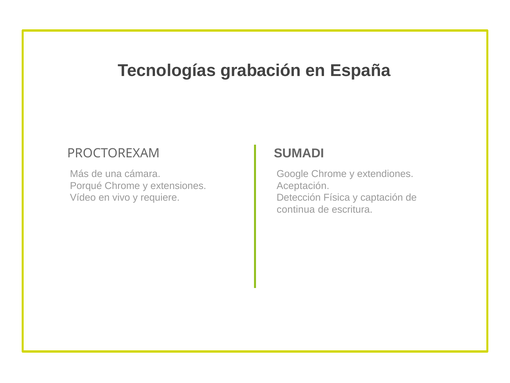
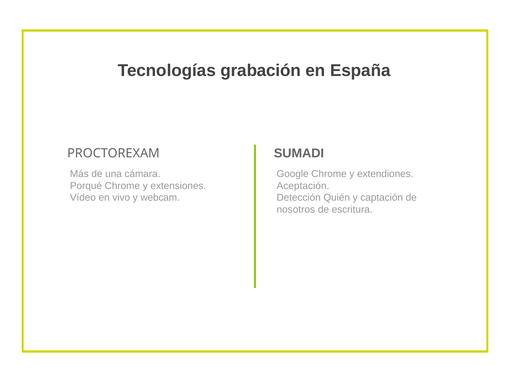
requiere: requiere -> webcam
Física: Física -> Quién
continua: continua -> nosotros
